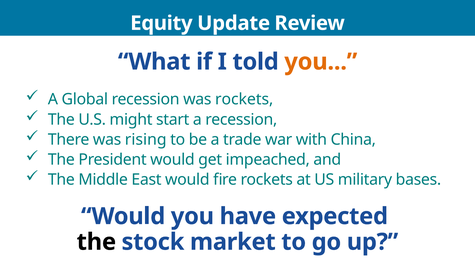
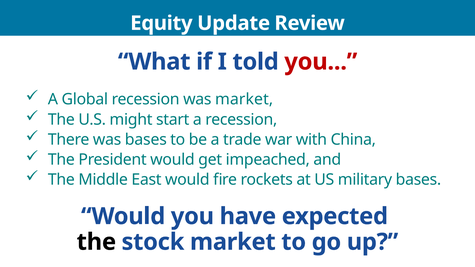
you at (321, 62) colour: orange -> red
was rockets: rockets -> market
was rising: rising -> bases
